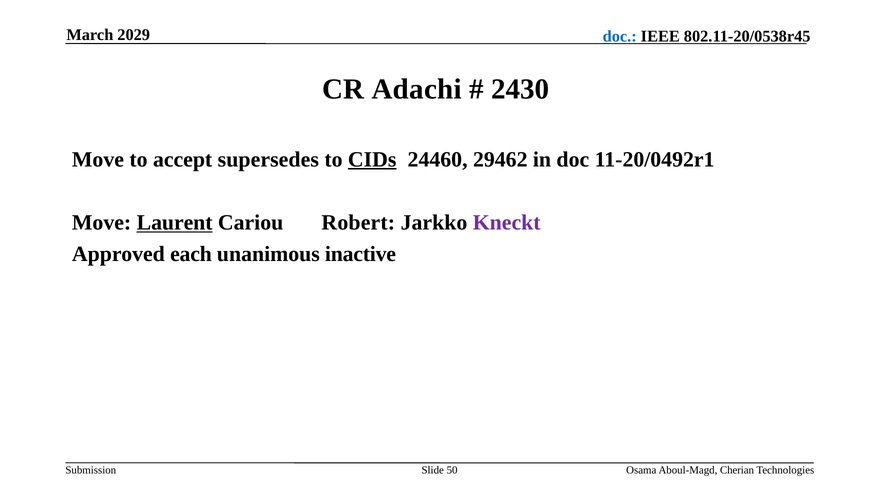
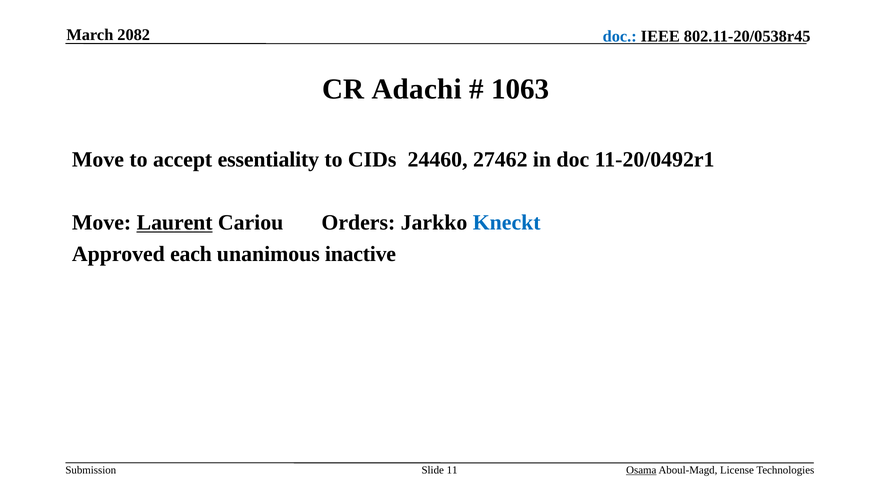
2029: 2029 -> 2082
2430: 2430 -> 1063
supersedes: supersedes -> essentiality
CIDs underline: present -> none
29462: 29462 -> 27462
Robert: Robert -> Orders
Kneckt colour: purple -> blue
50: 50 -> 11
Osama underline: none -> present
Cherian: Cherian -> License
